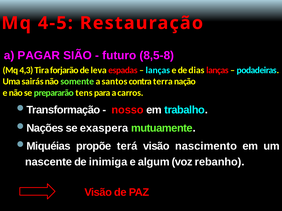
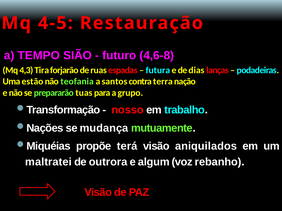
PAGAR: PAGAR -> TEMPO
8,5-8: 8,5-8 -> 4,6-8
leva: leva -> ruas
lanças at (158, 70): lanças -> futura
sairás: sairás -> estão
somente: somente -> teofania
tens: tens -> tuas
carros: carros -> grupo
exaspera: exaspera -> mudança
nascimento: nascimento -> aniquilados
nascente: nascente -> maltratei
inimiga: inimiga -> outrora
